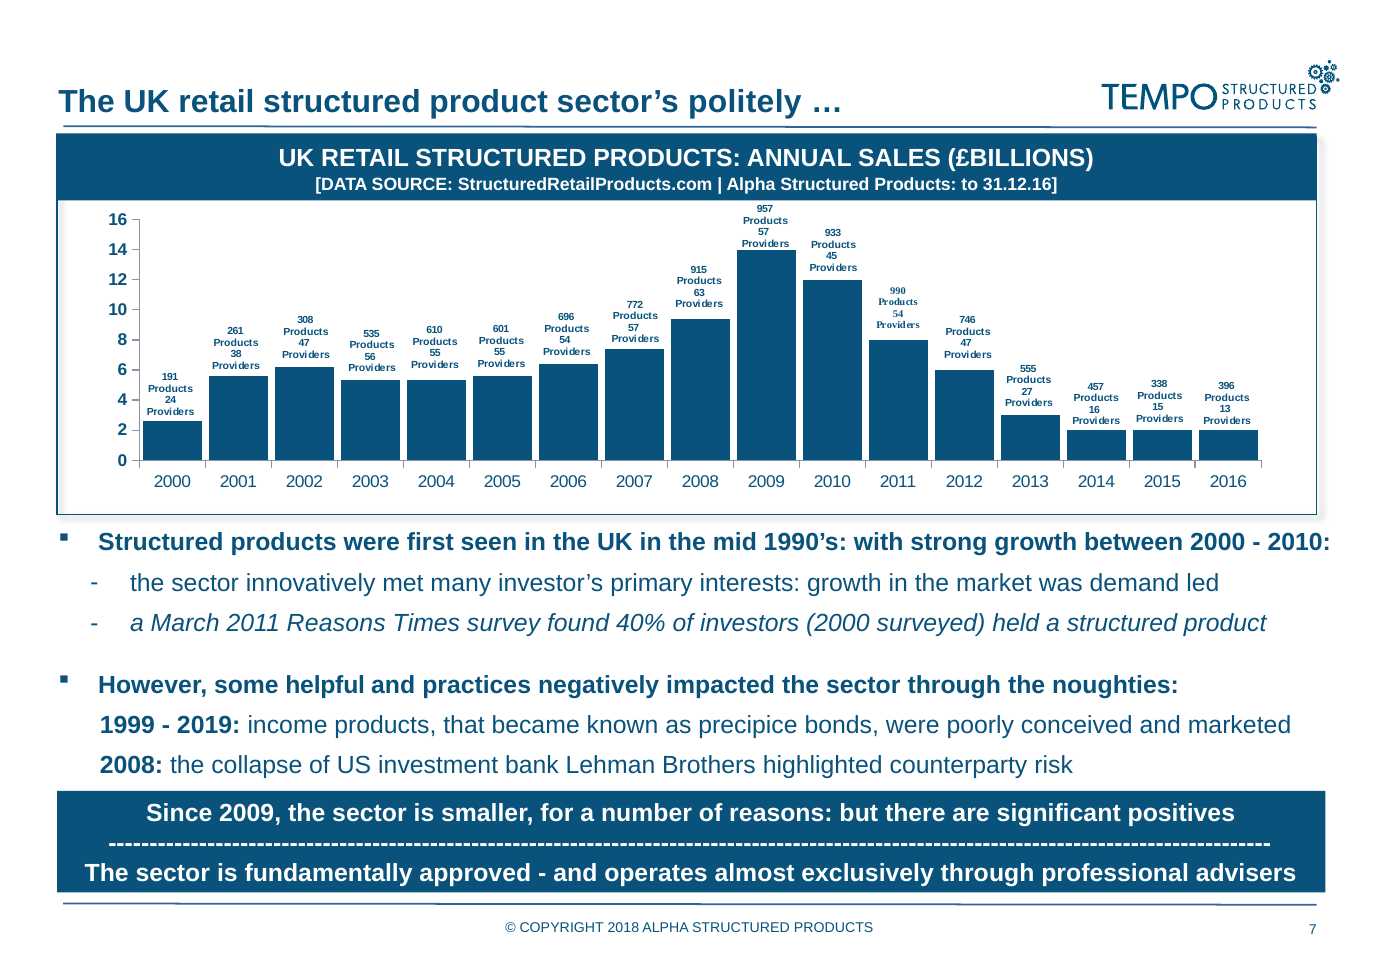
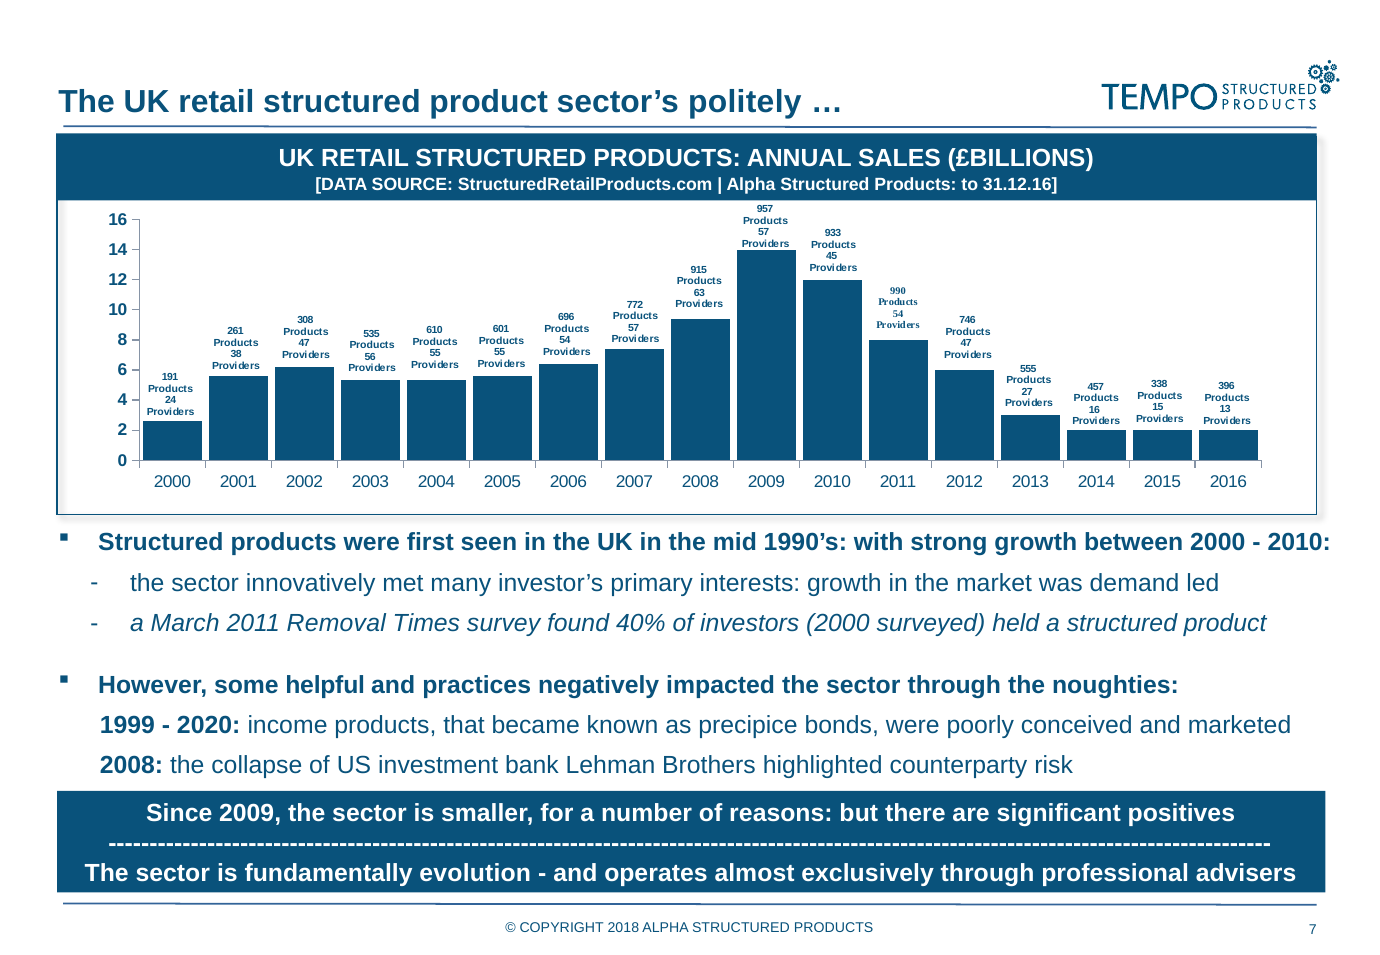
2011 Reasons: Reasons -> Removal
2019: 2019 -> 2020
approved: approved -> evolution
